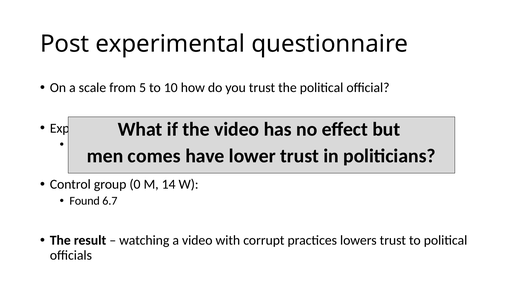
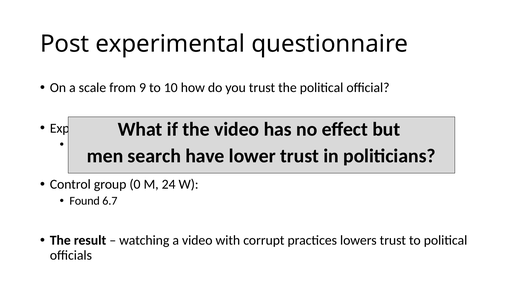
5: 5 -> 9
comes: comes -> search
14: 14 -> 24
